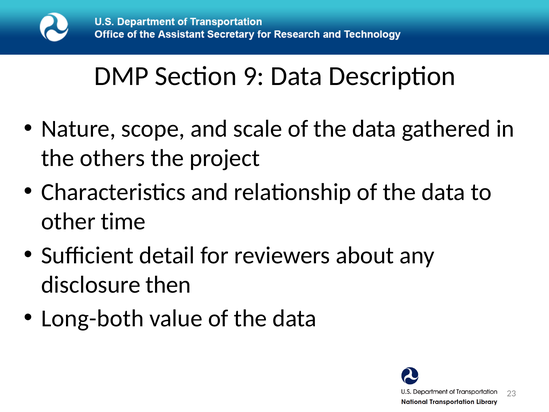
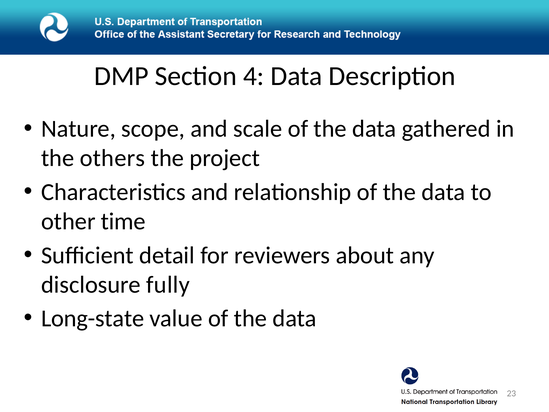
9: 9 -> 4
then: then -> fully
Long-both: Long-both -> Long-state
